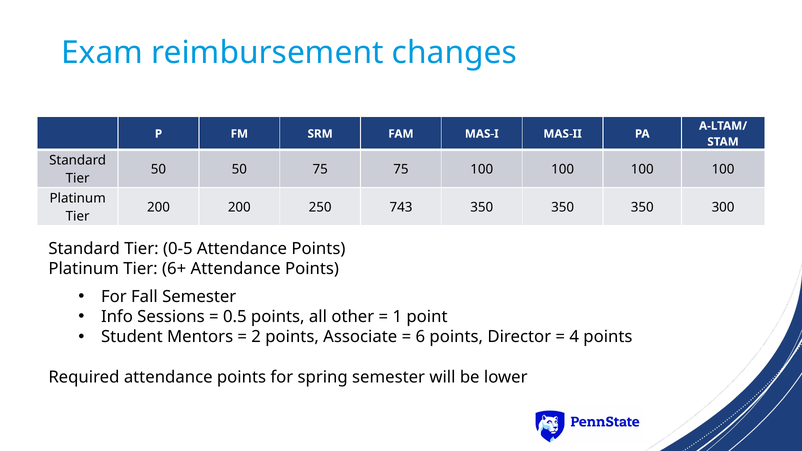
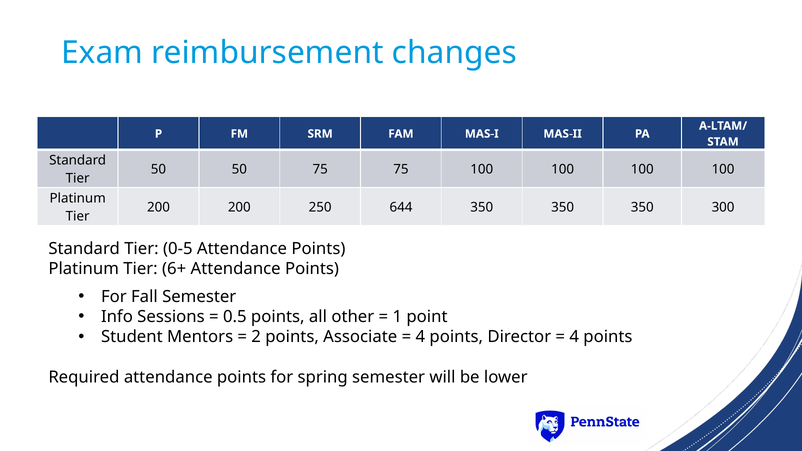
743: 743 -> 644
6 at (420, 337): 6 -> 4
